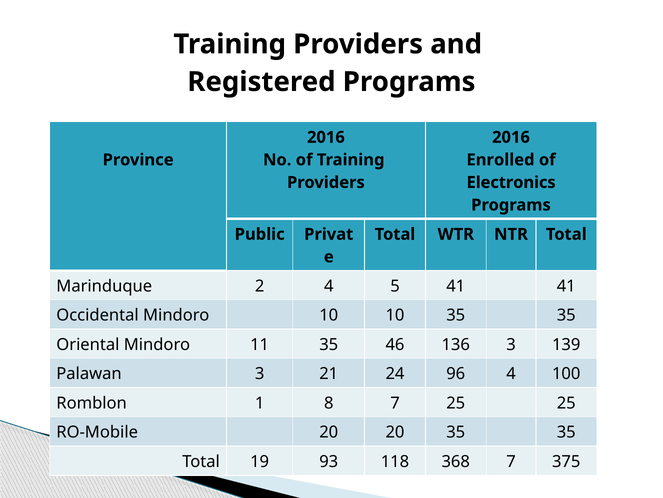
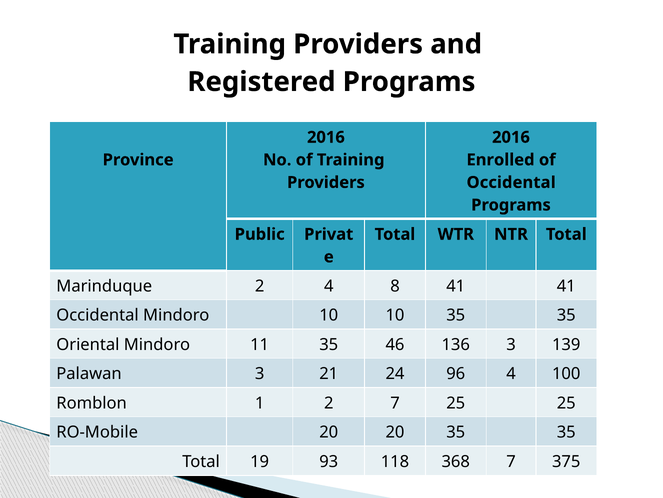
Electronics at (511, 182): Electronics -> Occidental
5: 5 -> 8
1 8: 8 -> 2
